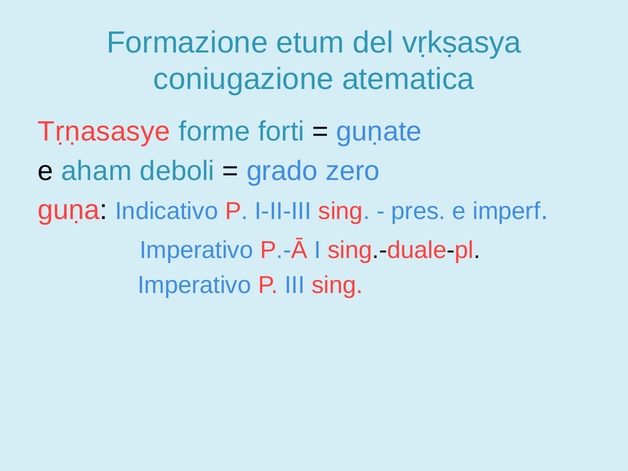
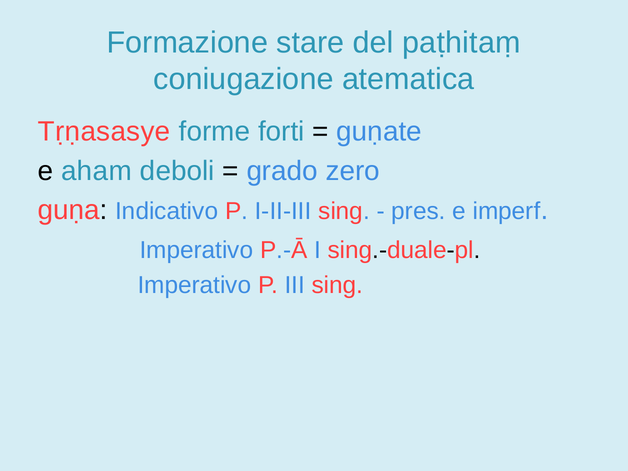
etum: etum -> stare
vṛkṣasya: vṛkṣasya -> paṭhitaṃ
